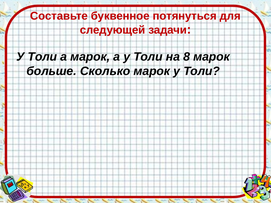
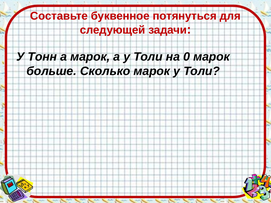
Толи at (42, 57): Толи -> Тонн
8: 8 -> 0
